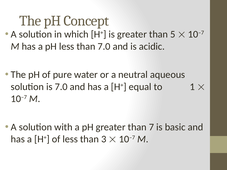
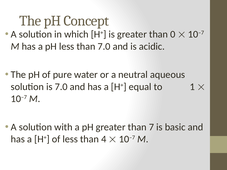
5: 5 -> 0
3: 3 -> 4
